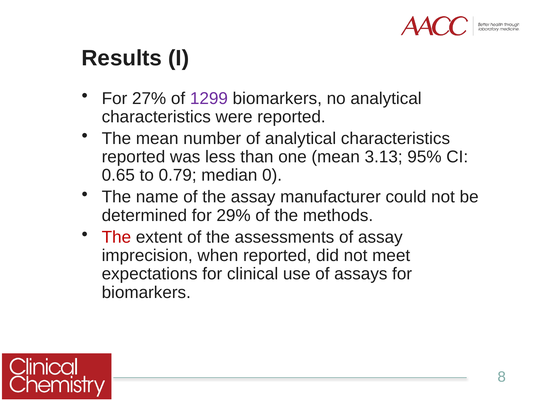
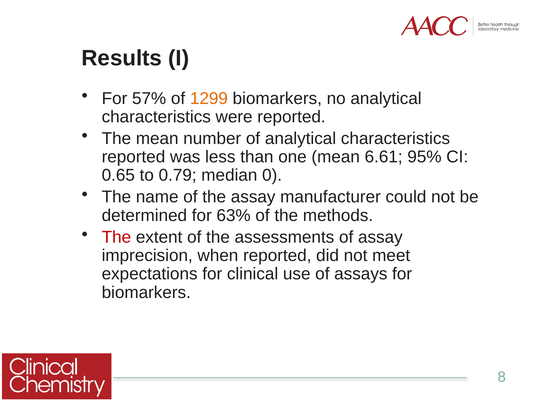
27%: 27% -> 57%
1299 colour: purple -> orange
3.13: 3.13 -> 6.61
29%: 29% -> 63%
